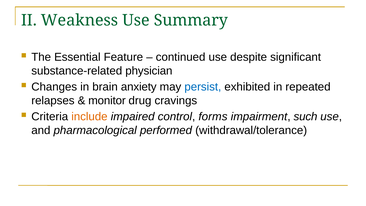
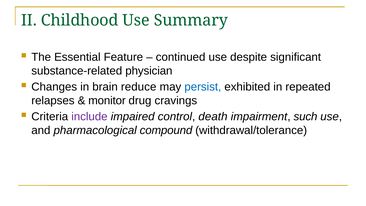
Weakness: Weakness -> Childhood
anxiety: anxiety -> reduce
include colour: orange -> purple
forms: forms -> death
performed: performed -> compound
